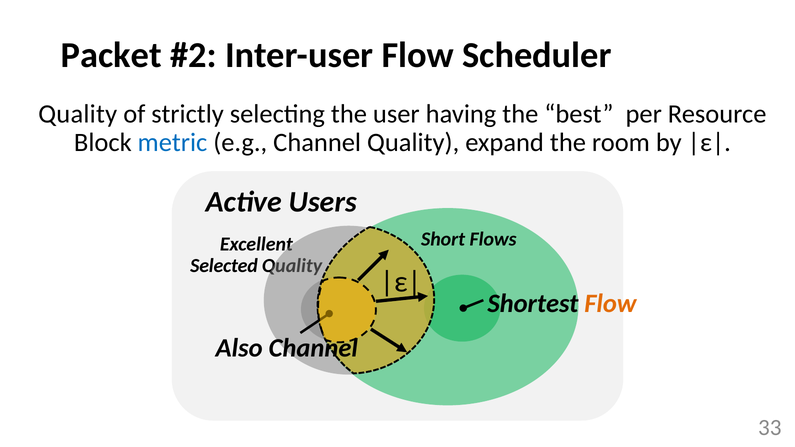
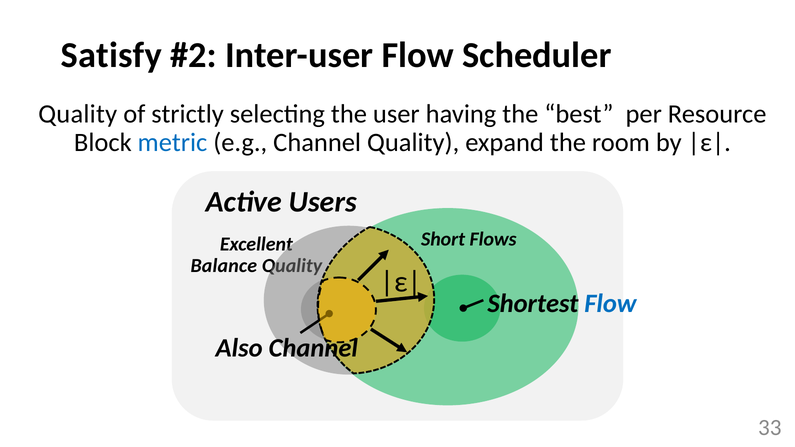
Packet: Packet -> Satisfy
Selected: Selected -> Balance
Flow at (610, 304) colour: orange -> blue
